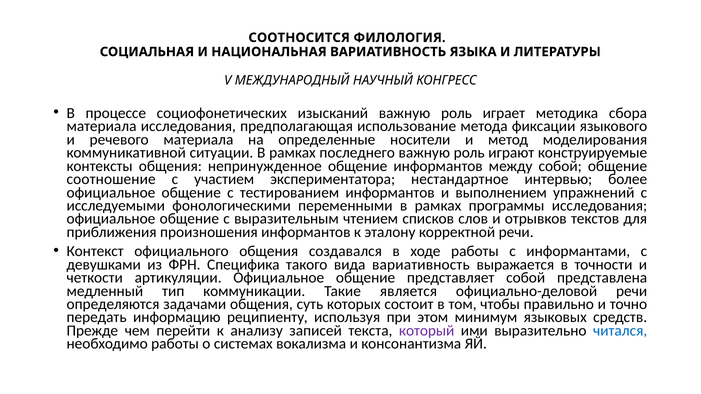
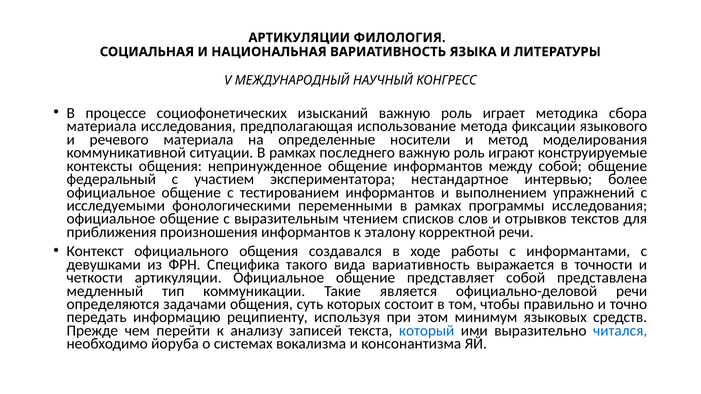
СООТНОСИТСЯ at (299, 38): СООТНОСИТСЯ -> АРТИКУЛЯЦИИ
соотношение: соотношение -> федеральный
который colour: purple -> blue
необходимо работы: работы -> йоруба
